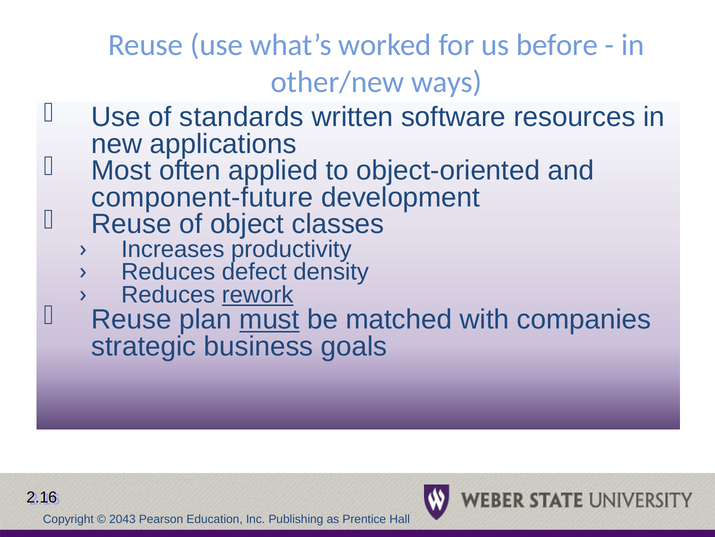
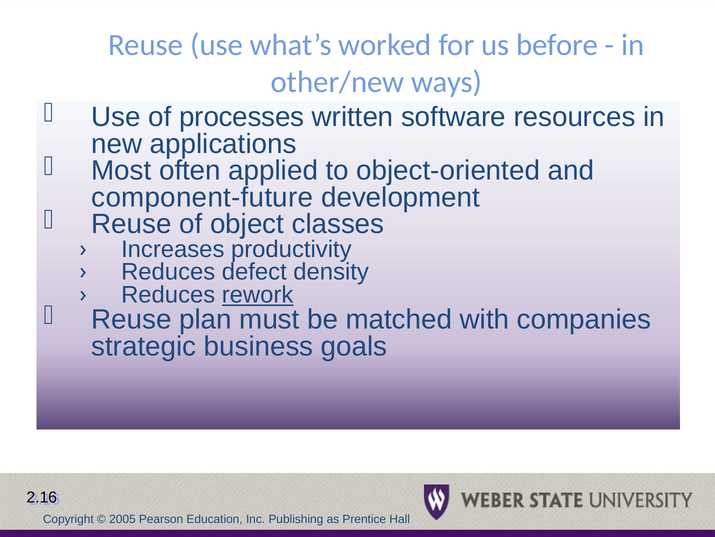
standards: standards -> processes
must underline: present -> none
2043: 2043 -> 2005
